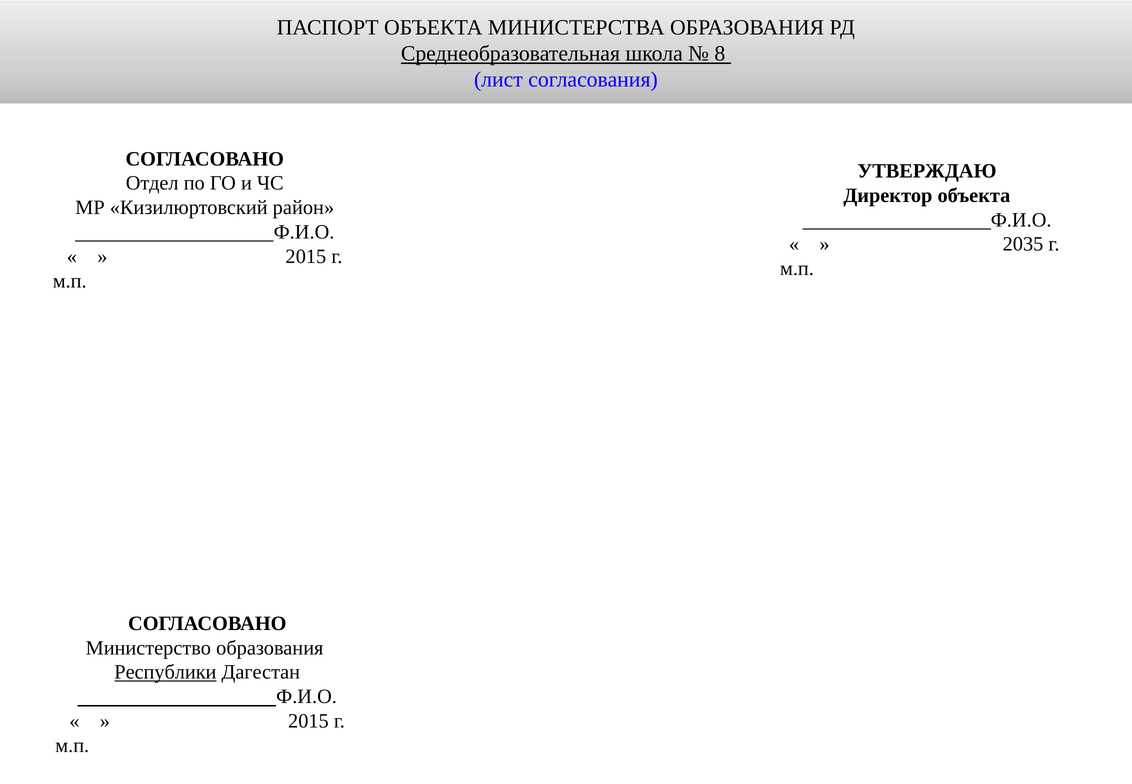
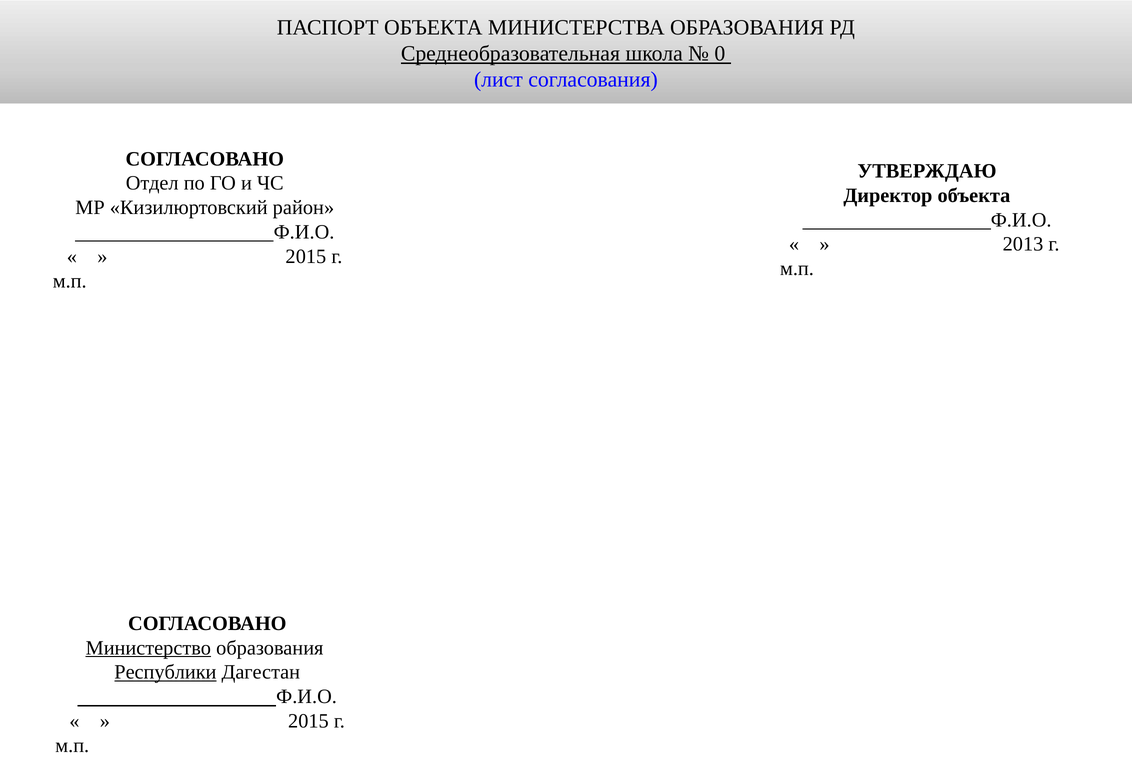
8: 8 -> 0
2035: 2035 -> 2013
Министерство underline: none -> present
